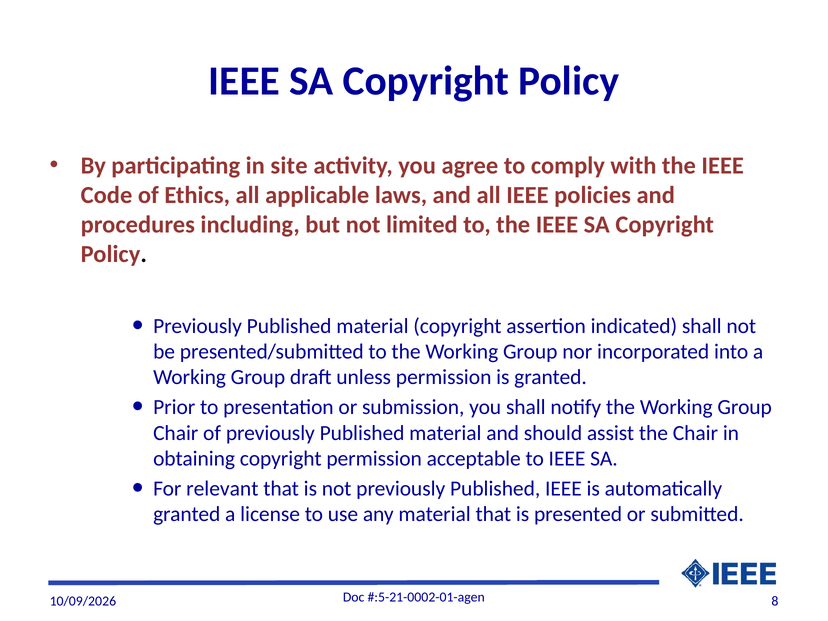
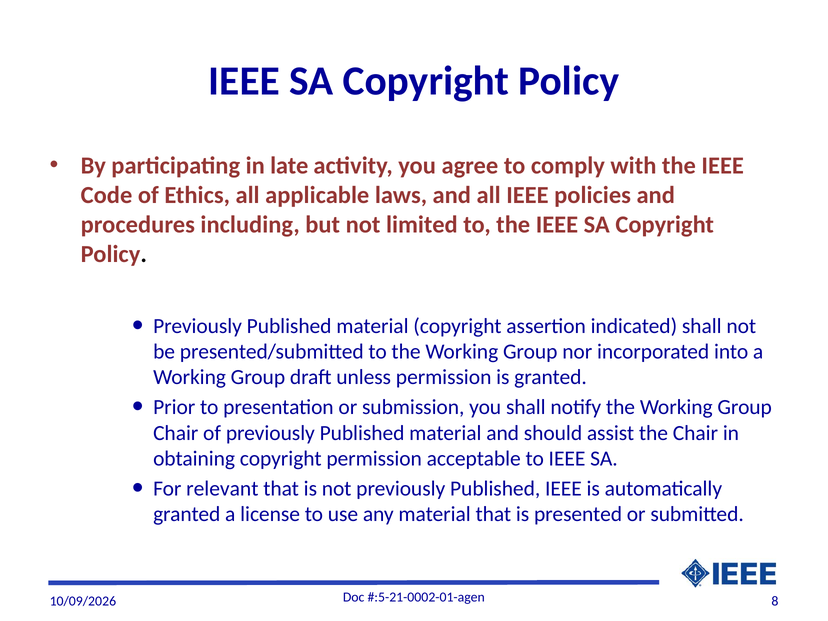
site: site -> late
